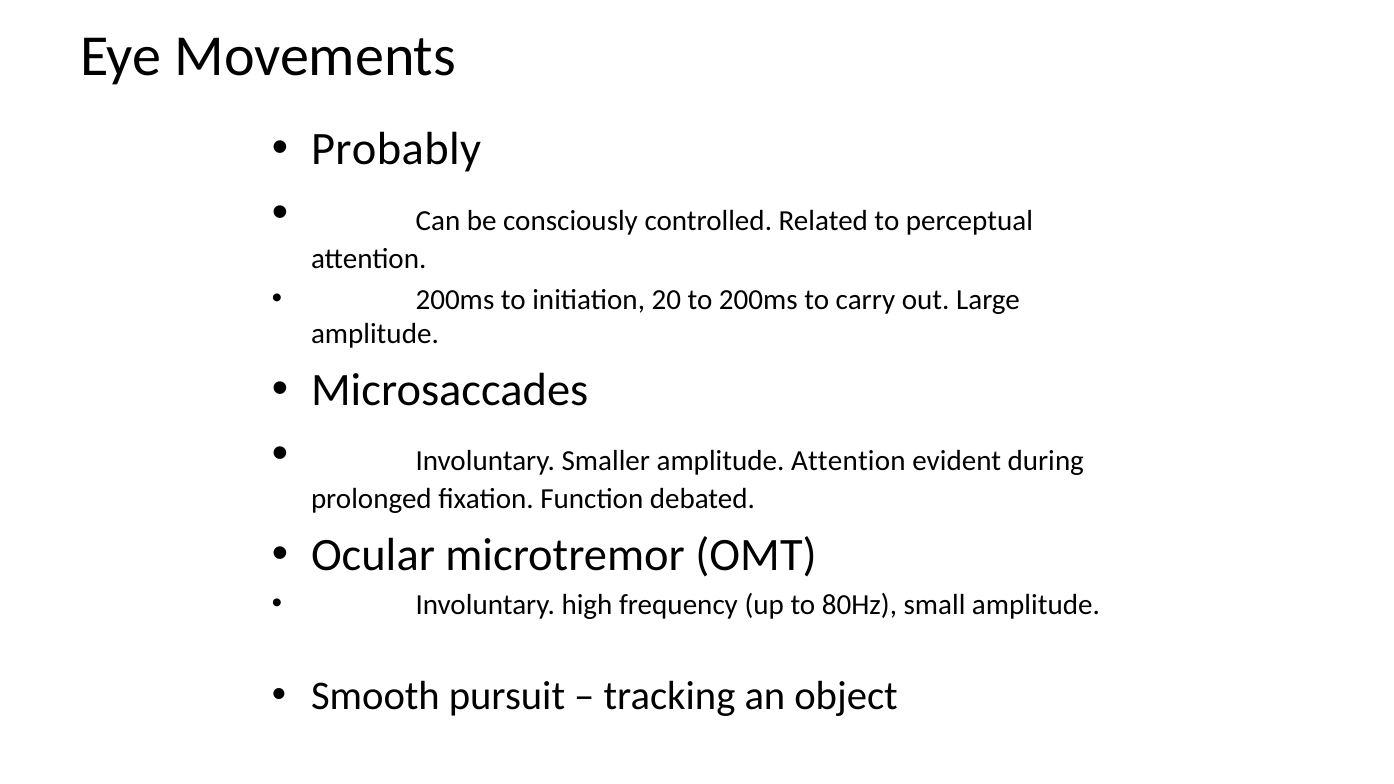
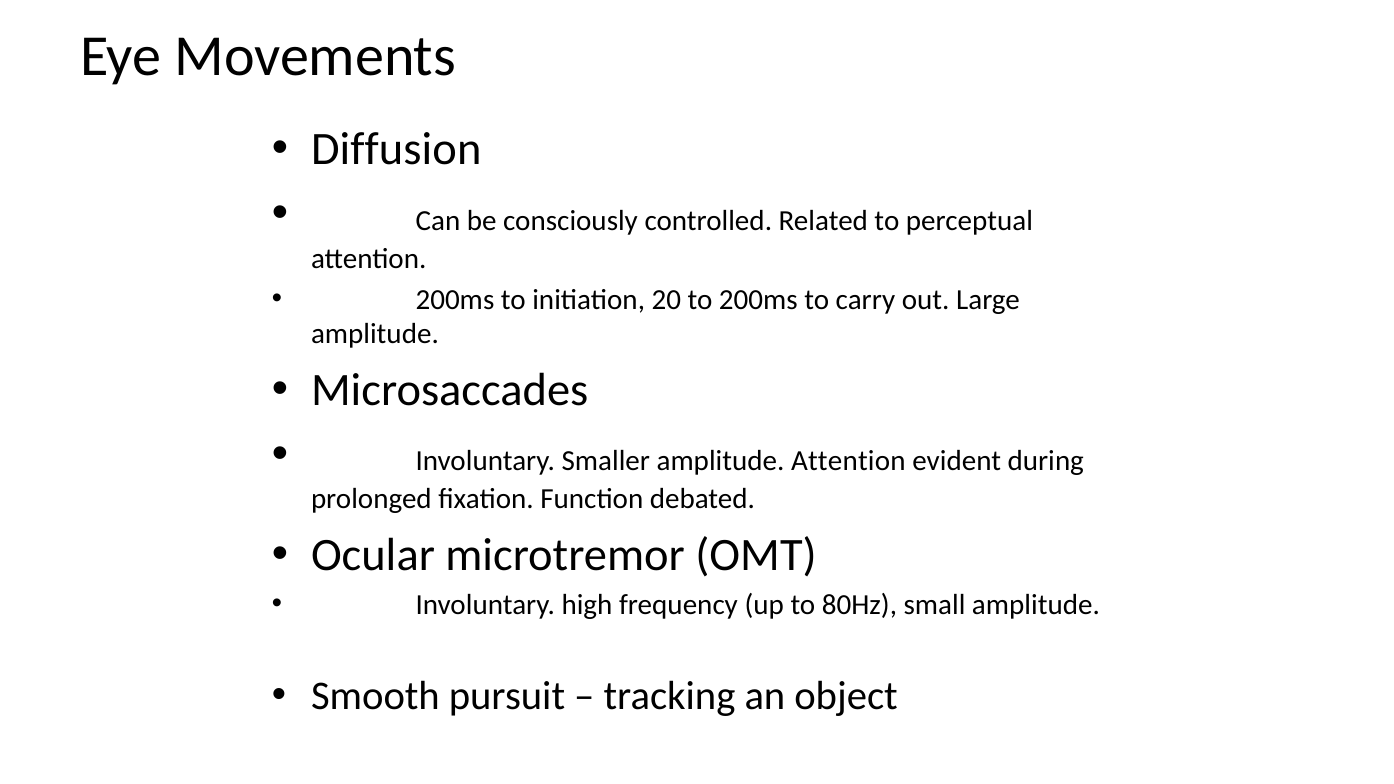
Probably: Probably -> Diffusion
